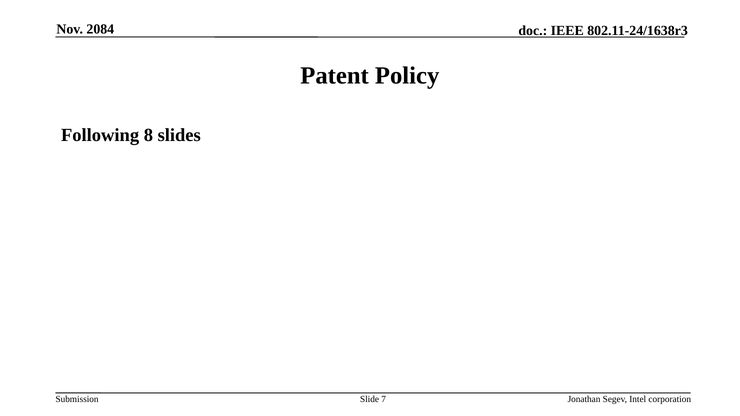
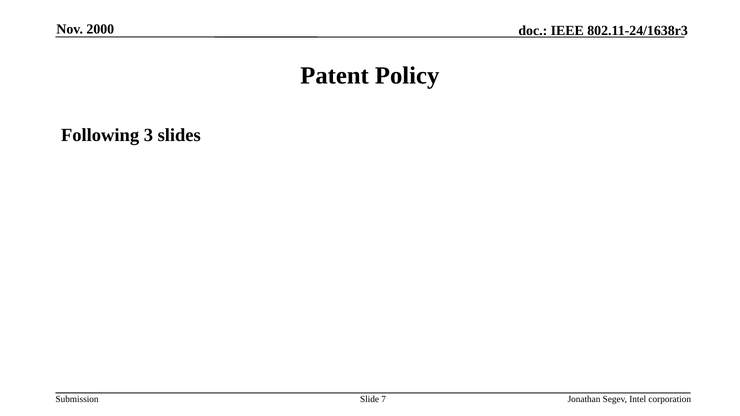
2084: 2084 -> 2000
8: 8 -> 3
